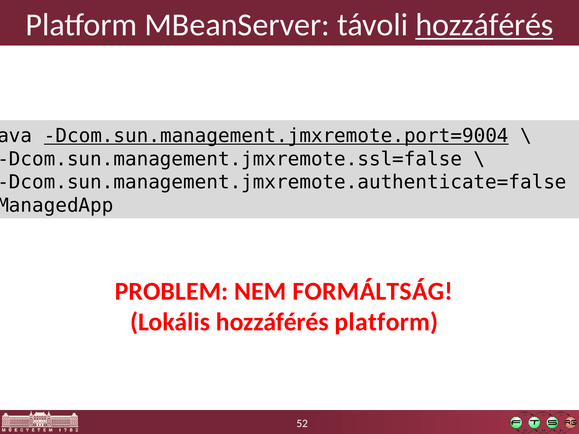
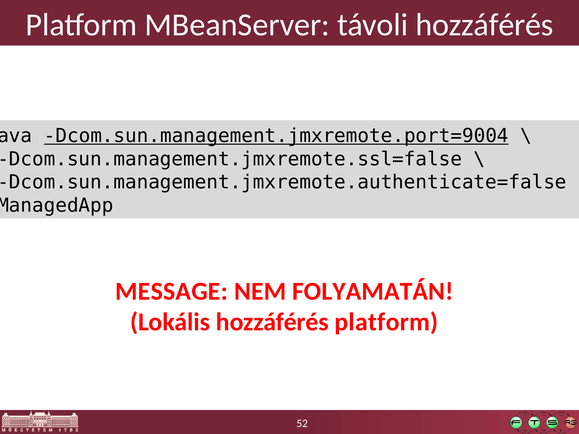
hozzáférés at (484, 25) underline: present -> none
PROBLEM: PROBLEM -> MESSAGE
FORMÁLTSÁG: FORMÁLTSÁG -> FOLYAMATÁN
